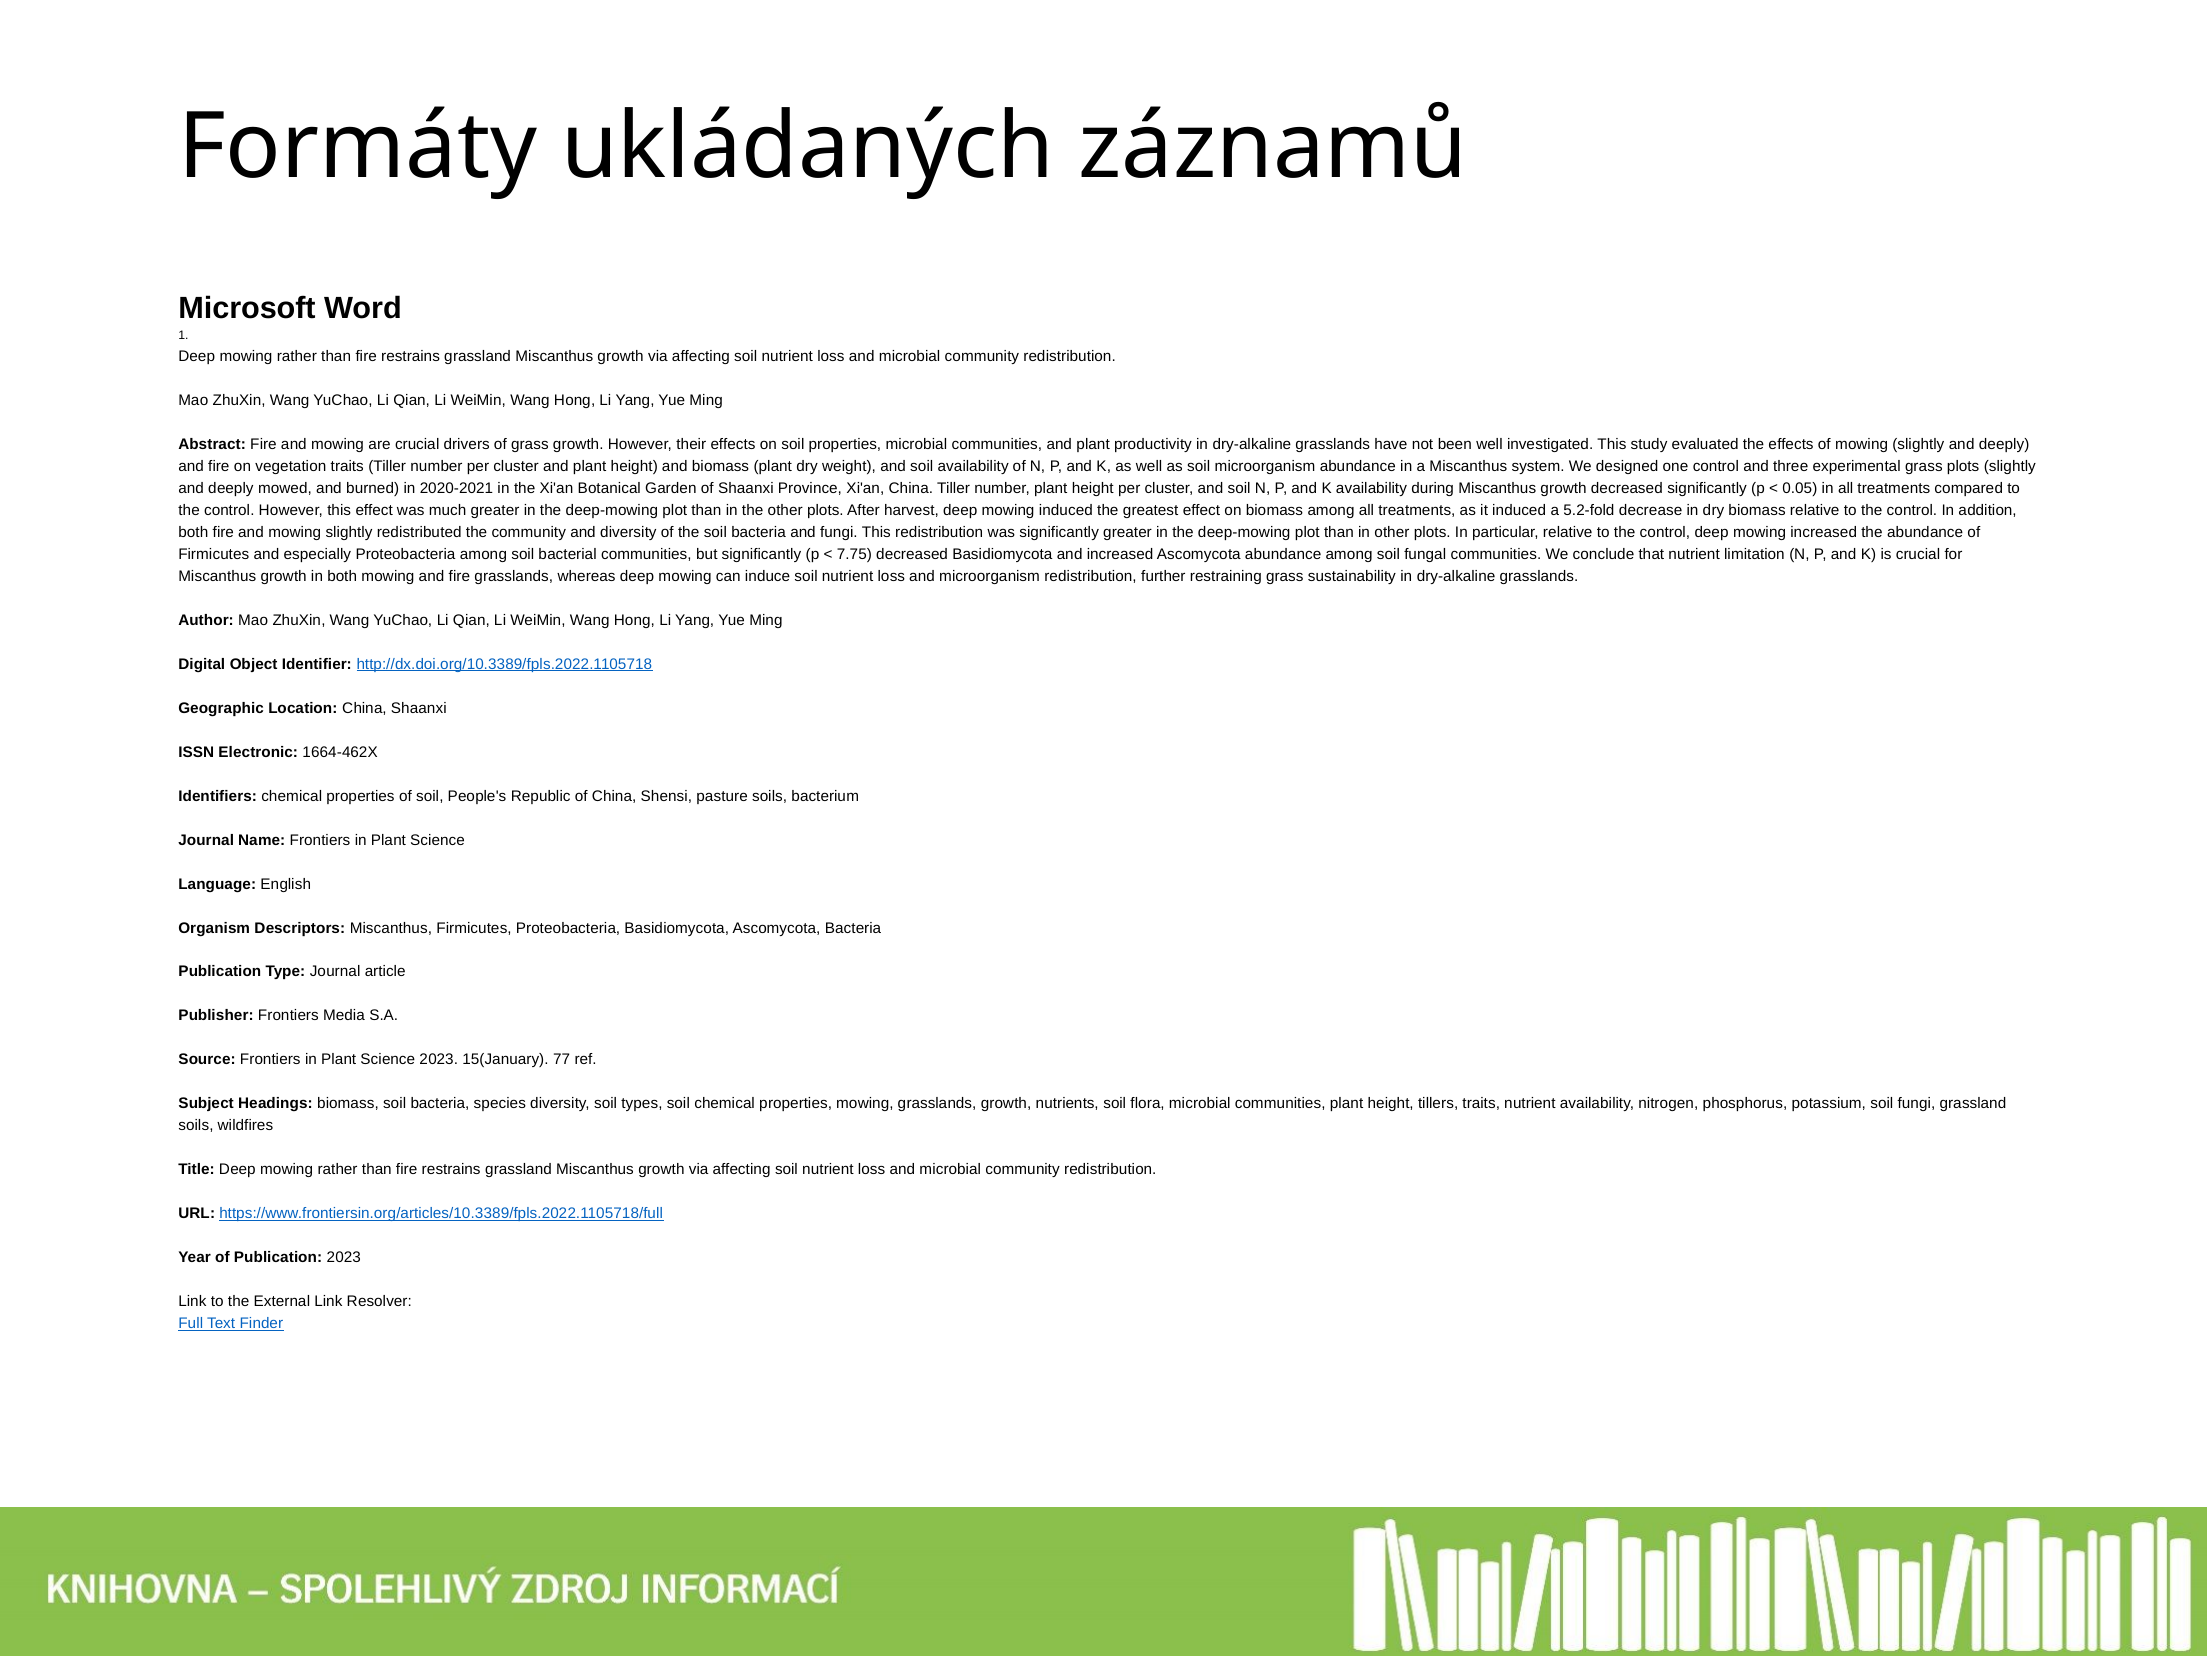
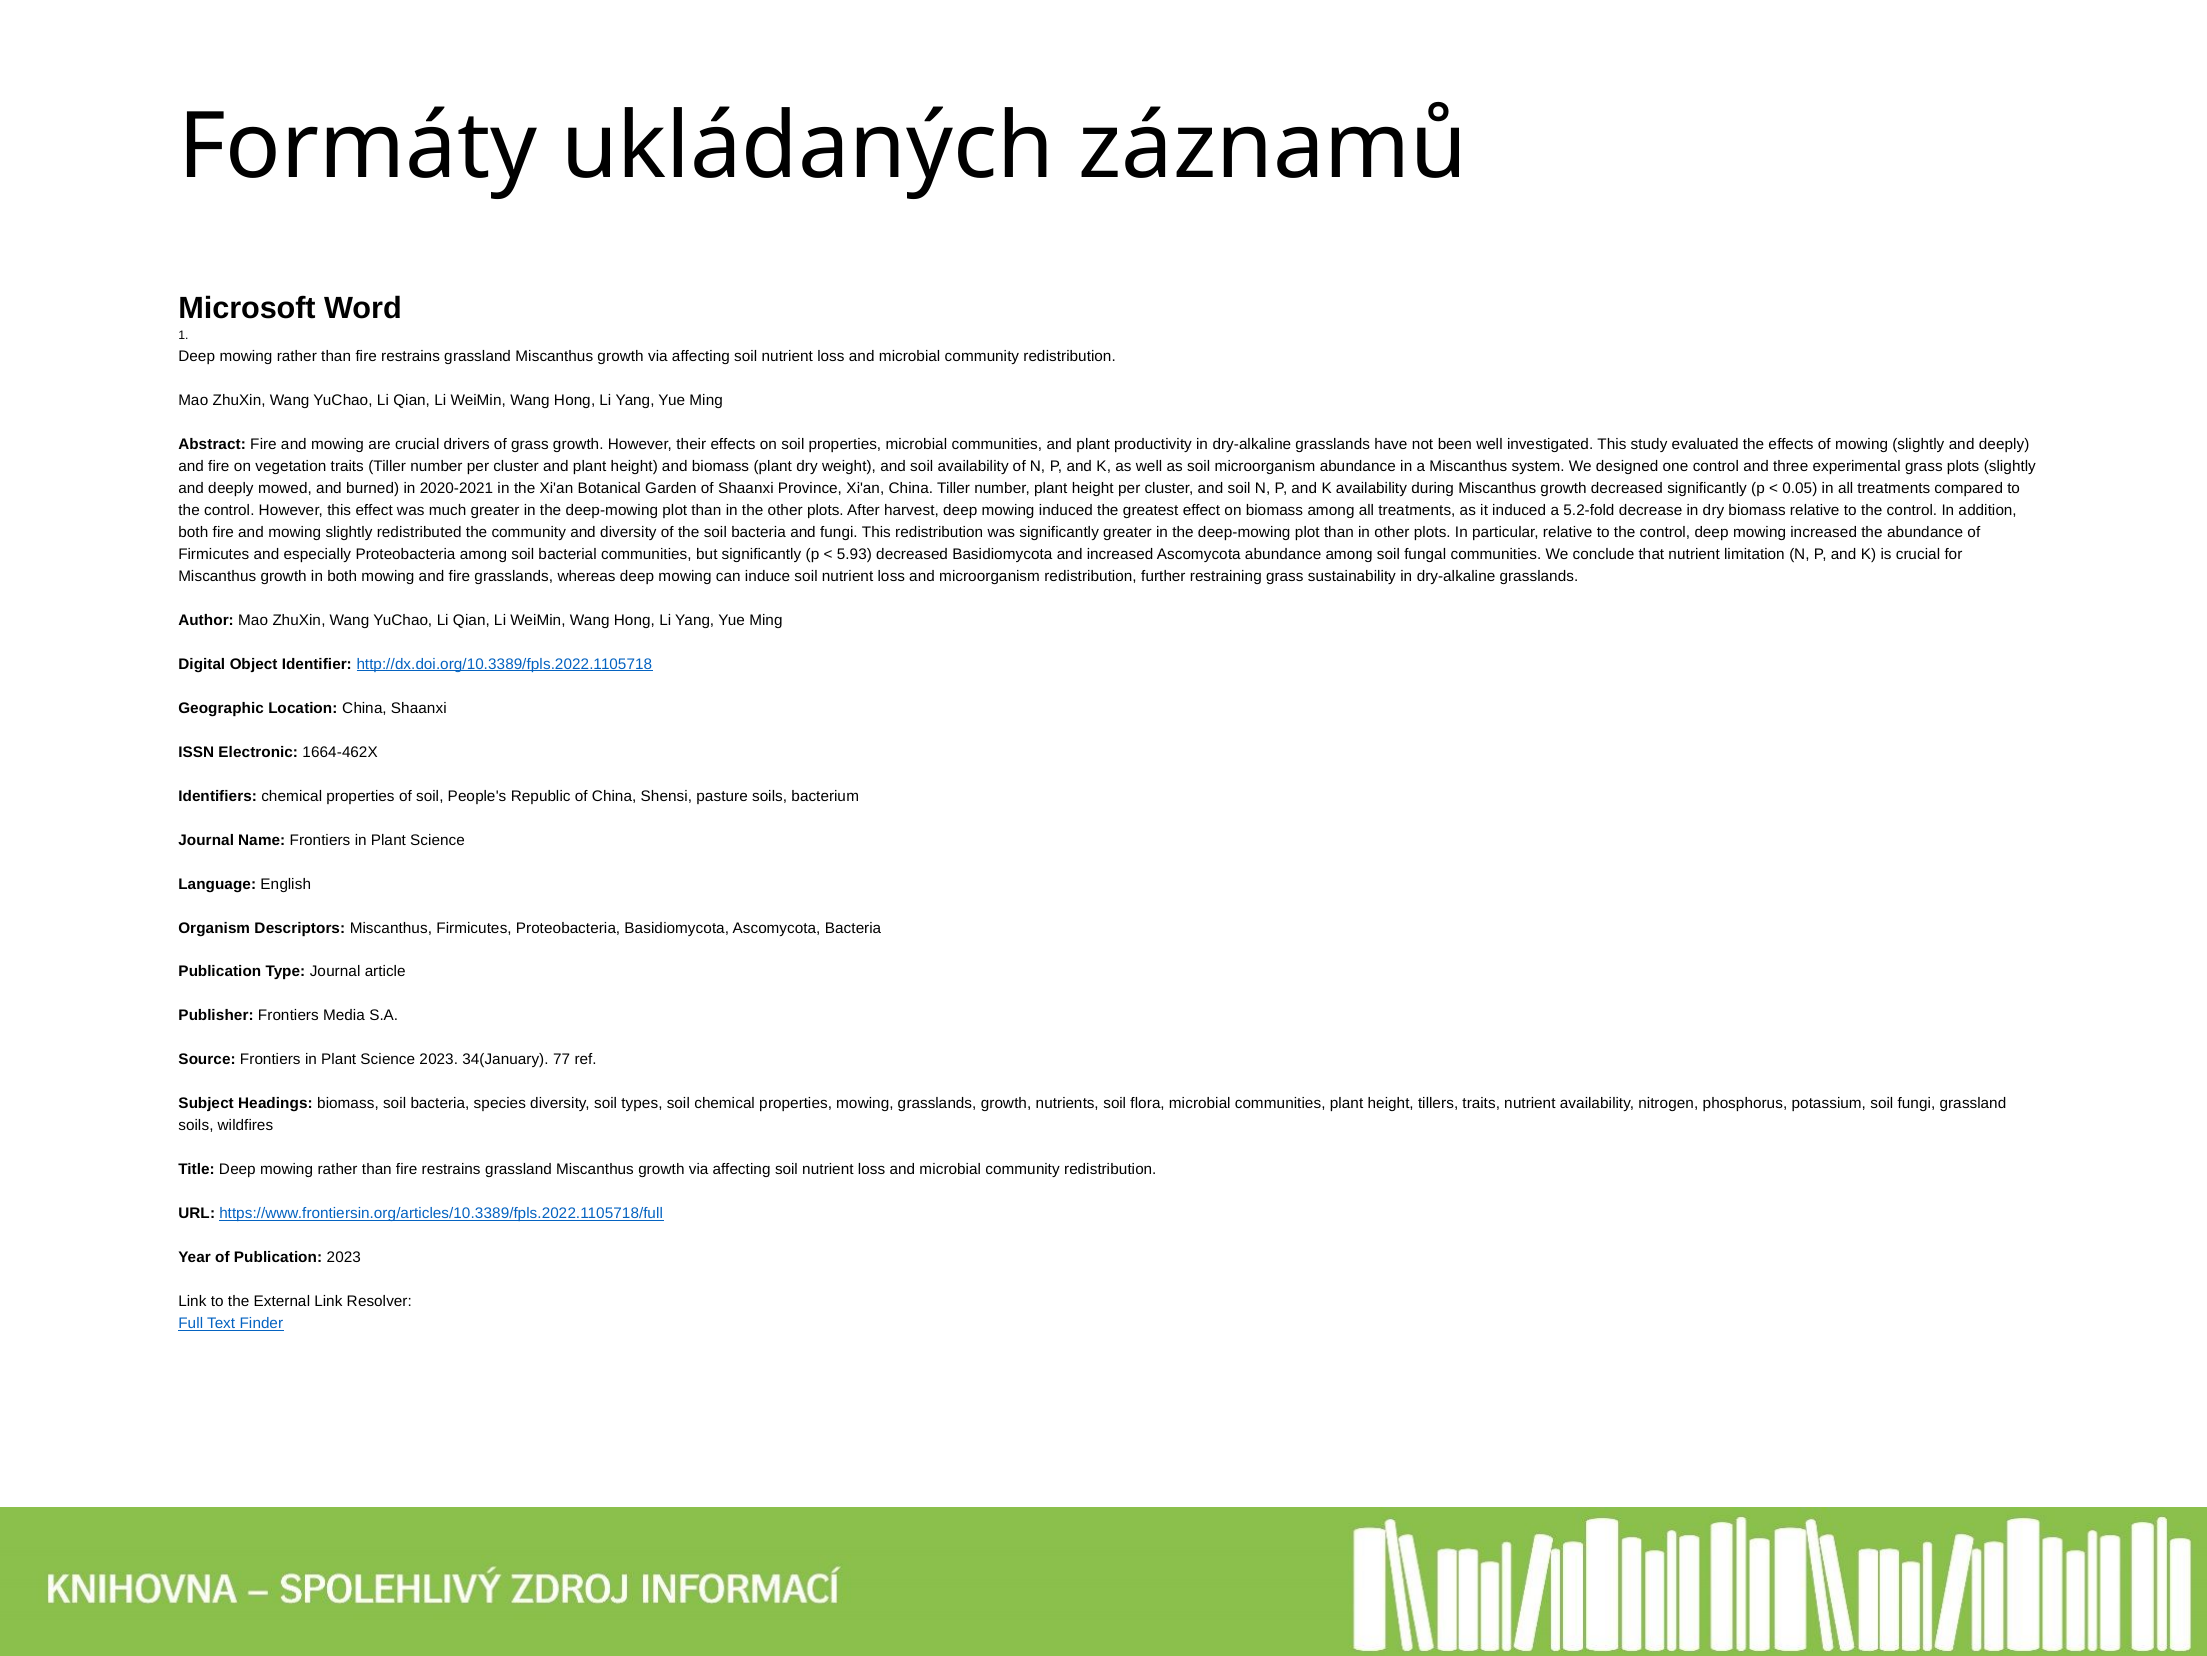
7.75: 7.75 -> 5.93
15(January: 15(January -> 34(January
